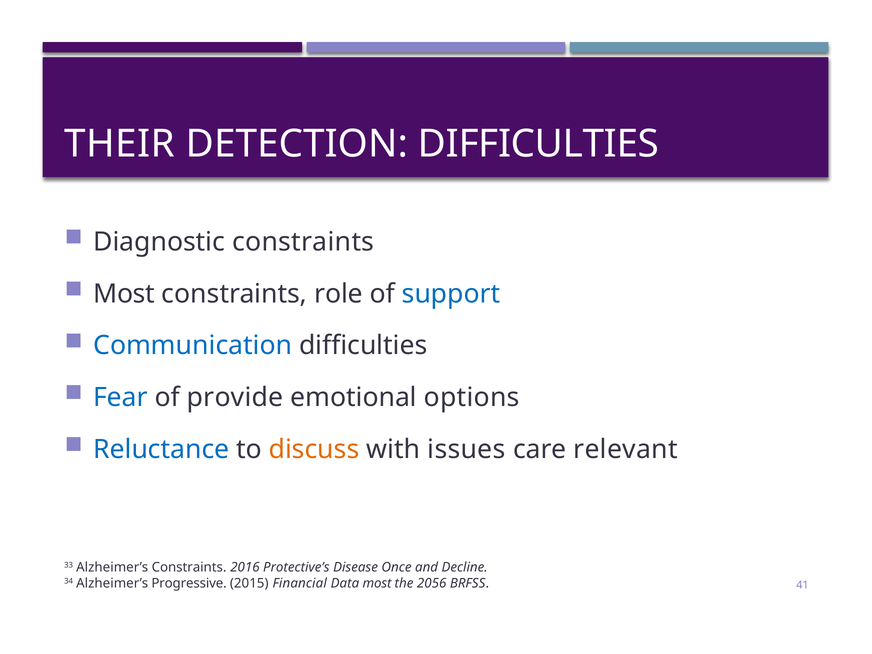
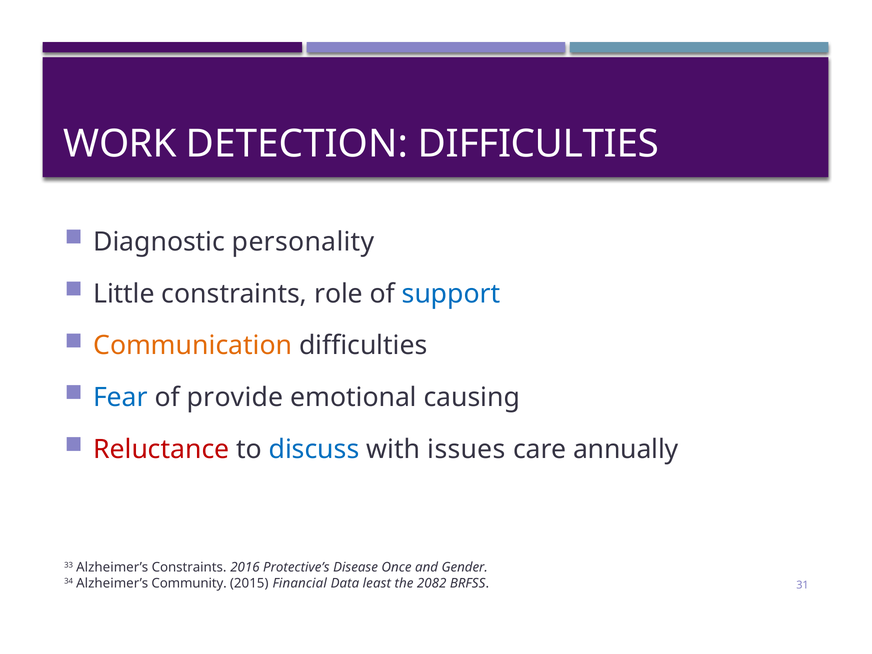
THEIR: THEIR -> WORK
Diagnostic constraints: constraints -> personality
Most at (124, 294): Most -> Little
Communication colour: blue -> orange
options: options -> causing
Reluctance colour: blue -> red
discuss colour: orange -> blue
relevant: relevant -> annually
Decline: Decline -> Gender
Progressive: Progressive -> Community
Data most: most -> least
2056: 2056 -> 2082
41: 41 -> 31
